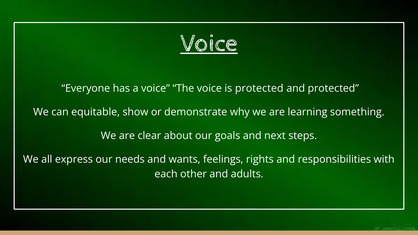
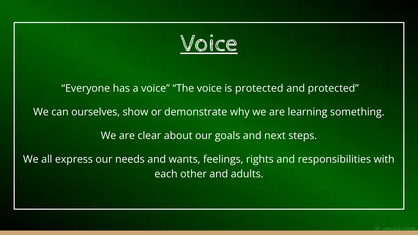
equitable: equitable -> ourselves
